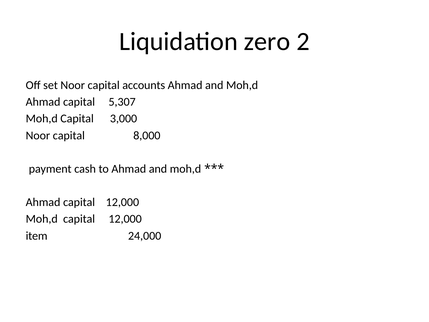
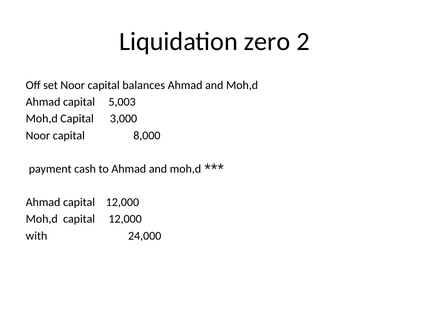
accounts: accounts -> balances
5,307: 5,307 -> 5,003
item: item -> with
